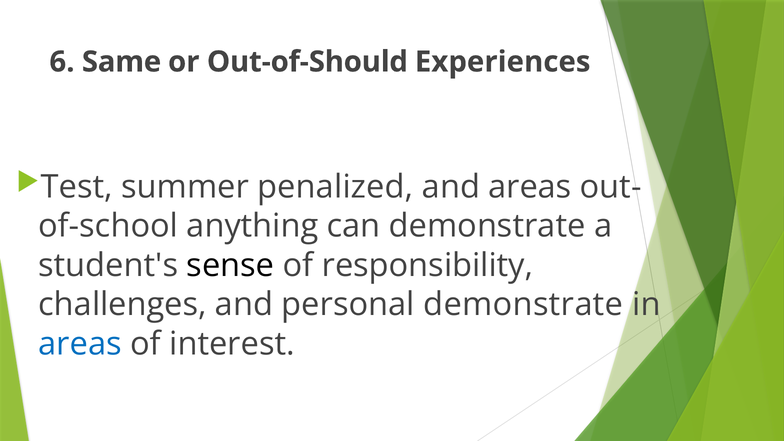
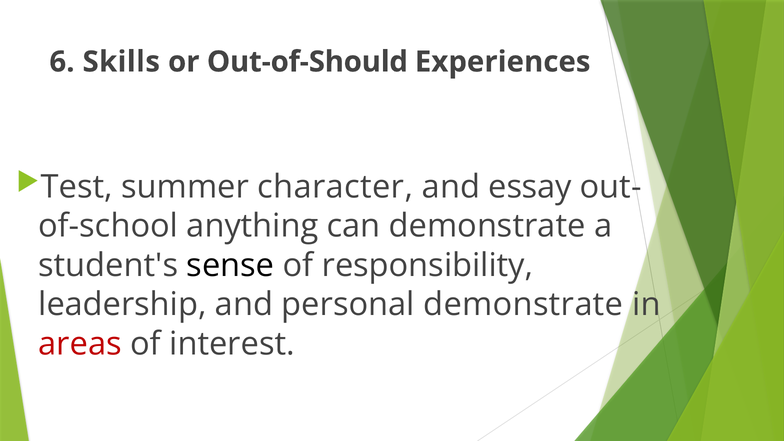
Same: Same -> Skills
penalized: penalized -> character
and areas: areas -> essay
challenges: challenges -> leadership
areas at (80, 344) colour: blue -> red
